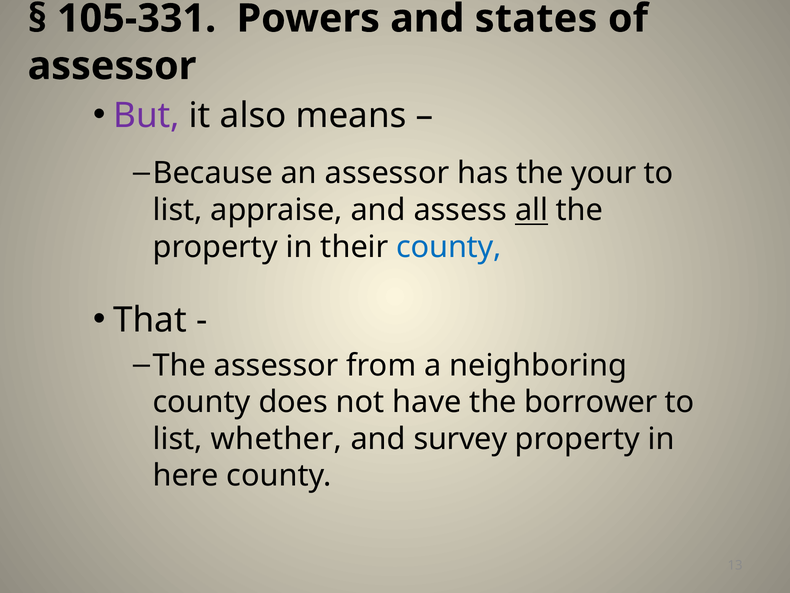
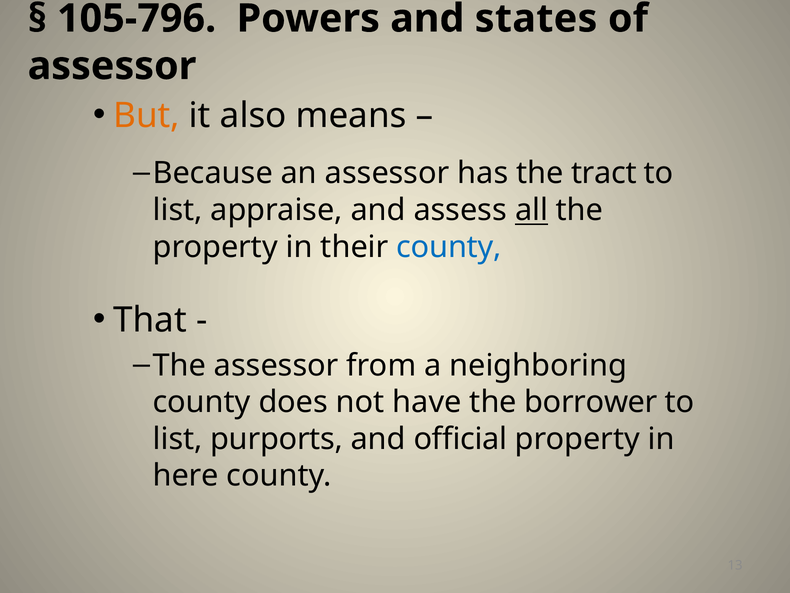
105-331: 105-331 -> 105-796
But colour: purple -> orange
your: your -> tract
whether: whether -> purports
survey: survey -> official
